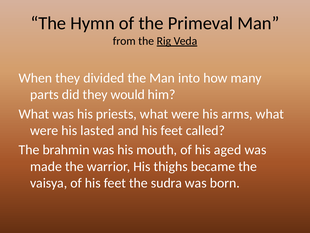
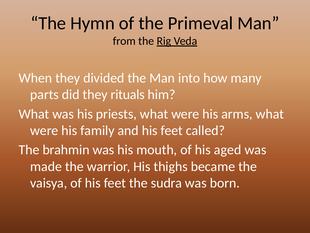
would: would -> rituals
lasted: lasted -> family
